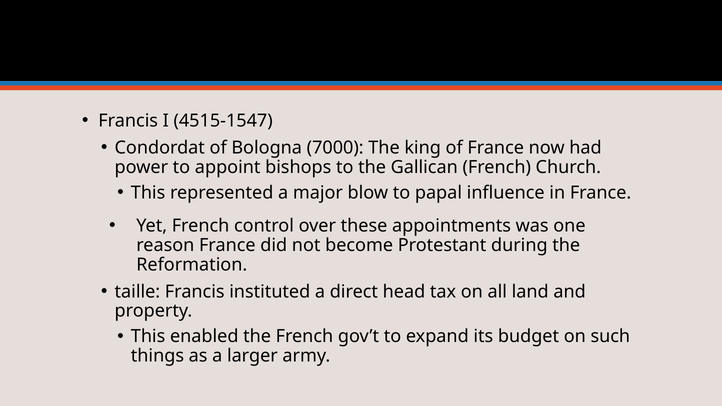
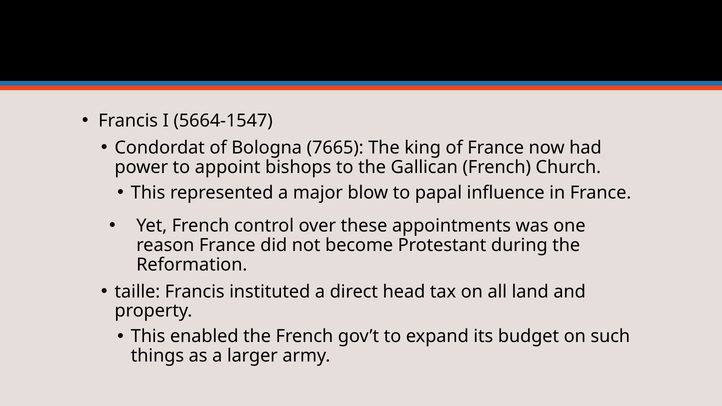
4515-1547: 4515-1547 -> 5664-1547
7000: 7000 -> 7665
